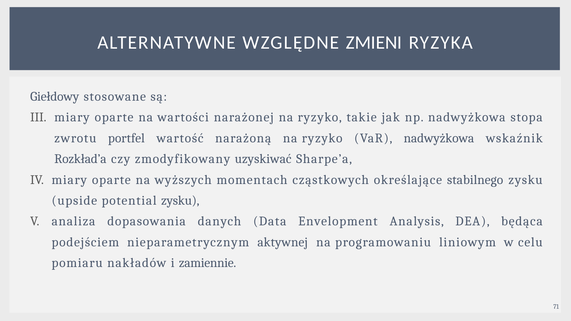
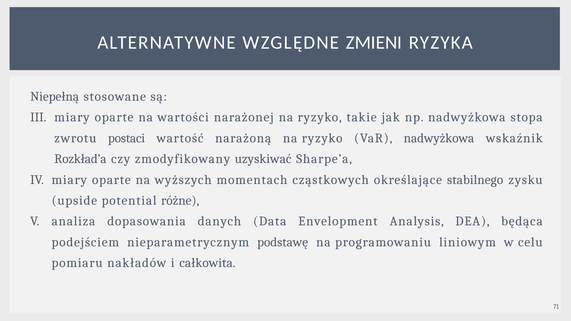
Giełdowy: Giełdowy -> Niepełną
portfel: portfel -> postaci
potential zysku: zysku -> różne
aktywnej: aktywnej -> podstawę
zamiennie: zamiennie -> całkowita
